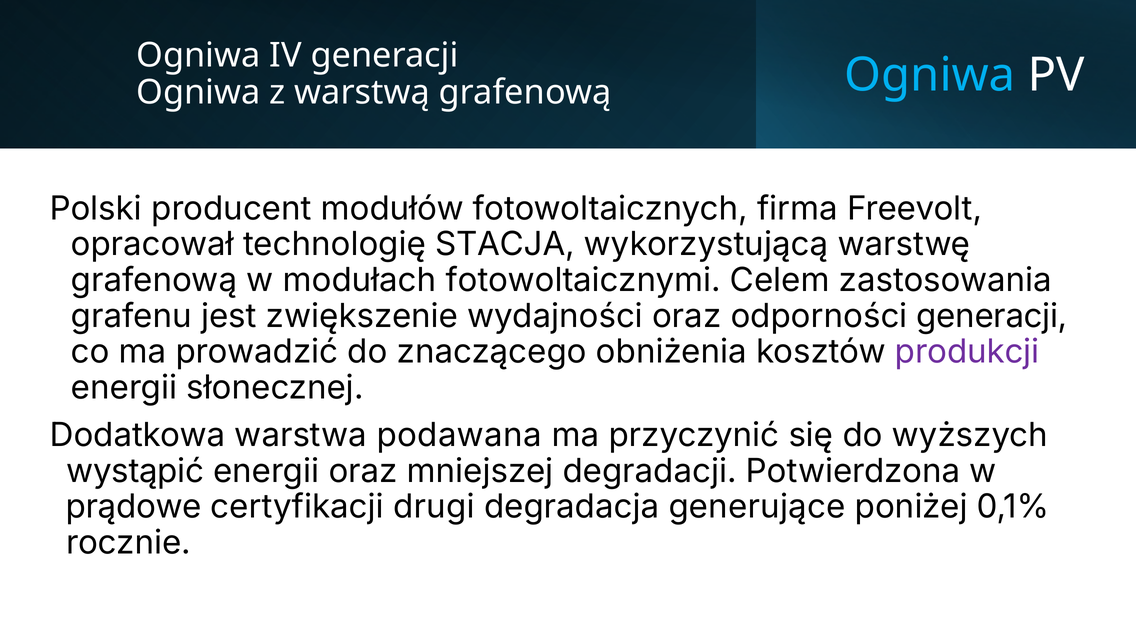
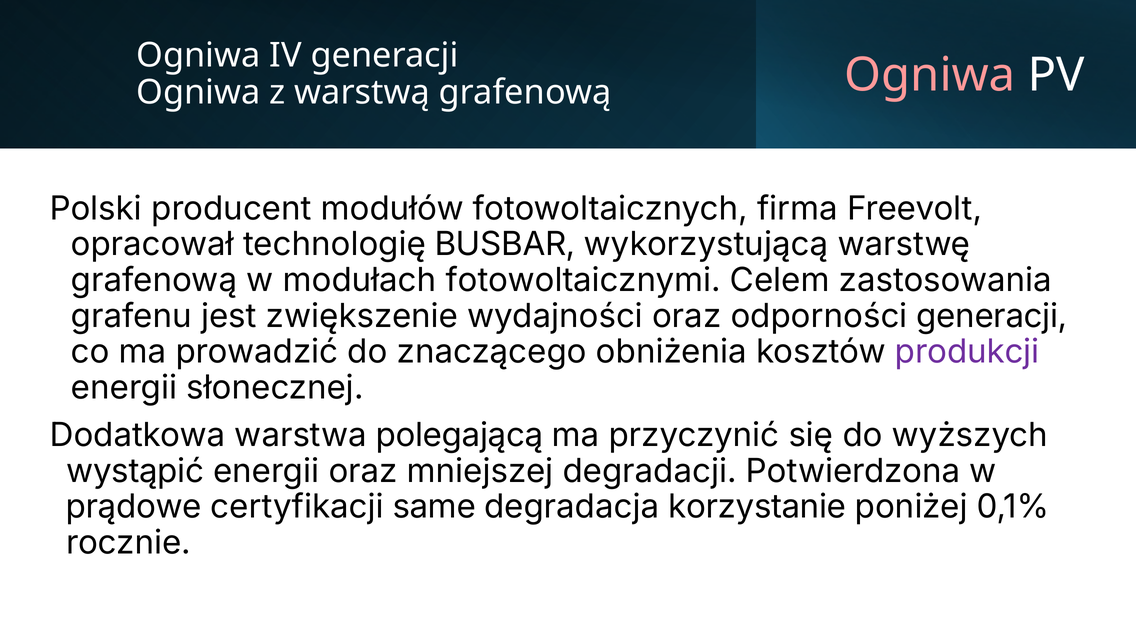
Ogniwa at (930, 75) colour: light blue -> pink
STACJA: STACJA -> BUSBAR
podawana: podawana -> polegającą
drugi: drugi -> same
generujące: generujące -> korzystanie
